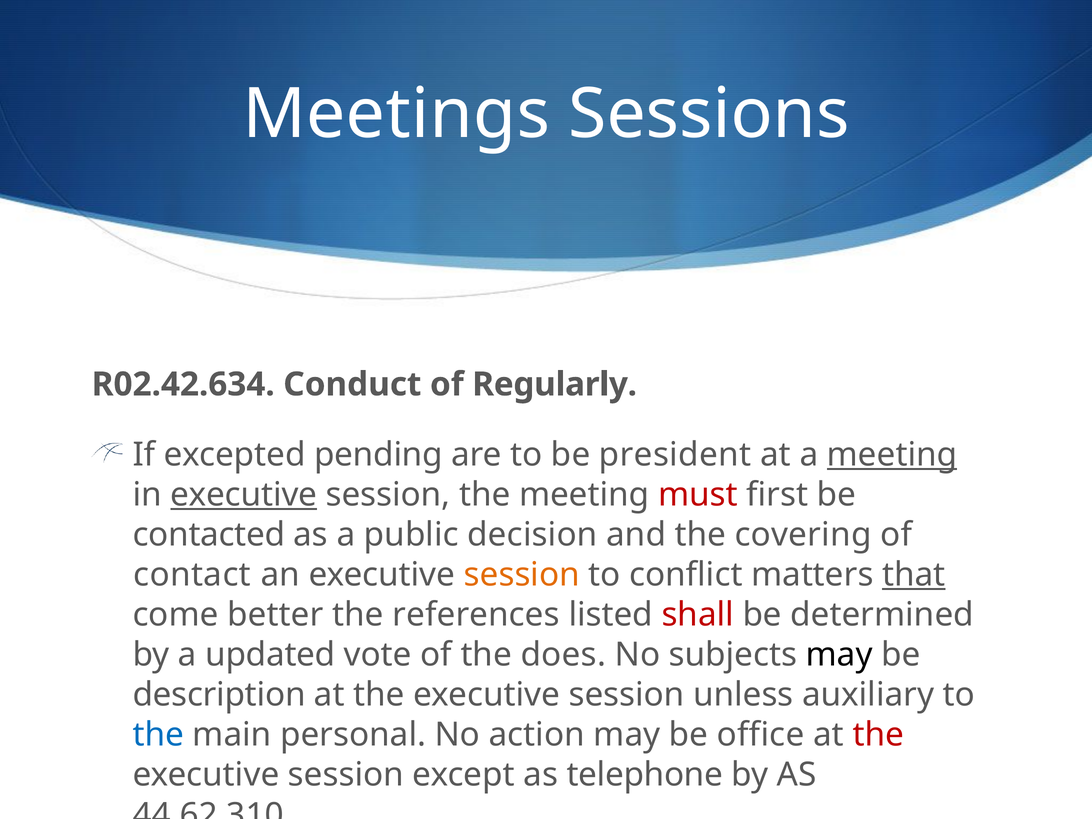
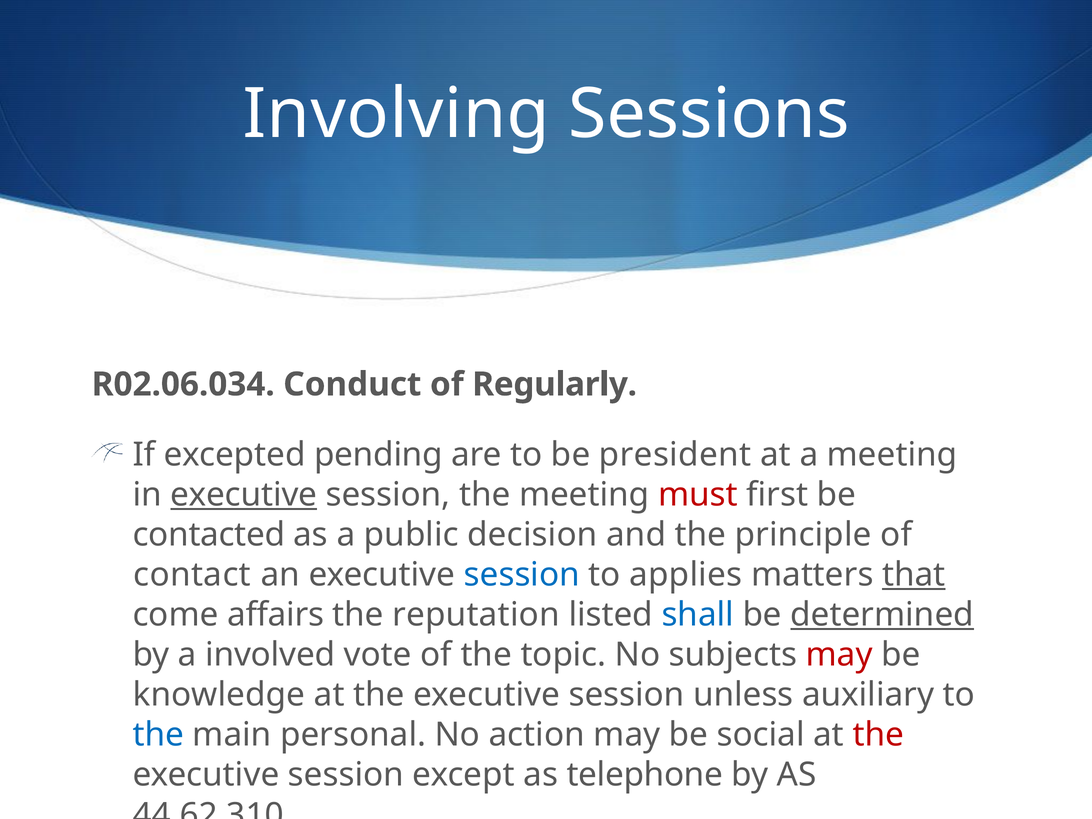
Meetings: Meetings -> Involving
R02.42.634: R02.42.634 -> R02.06.034
meeting at (892, 455) underline: present -> none
covering: covering -> principle
session at (522, 575) colour: orange -> blue
conflict: conflict -> applies
better: better -> affairs
references: references -> reputation
shall colour: red -> blue
determined underline: none -> present
updated: updated -> involved
does: does -> topic
may at (839, 655) colour: black -> red
description: description -> knowledge
office: office -> social
